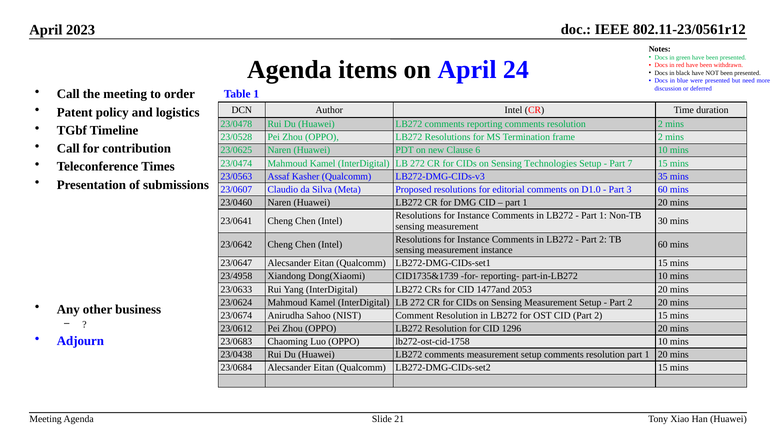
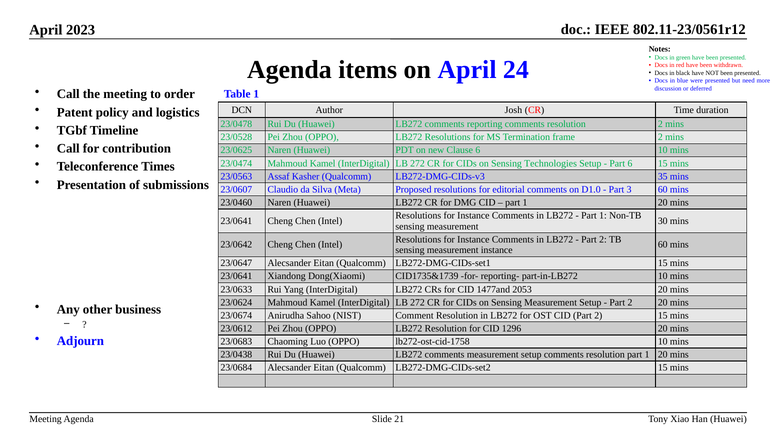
Author Intel: Intel -> Josh
Part 7: 7 -> 6
23/4958 at (236, 276): 23/4958 -> 23/0641
